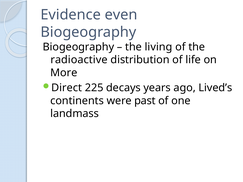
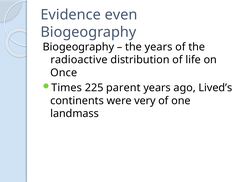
the living: living -> years
More: More -> Once
Direct: Direct -> Times
decays: decays -> parent
past: past -> very
